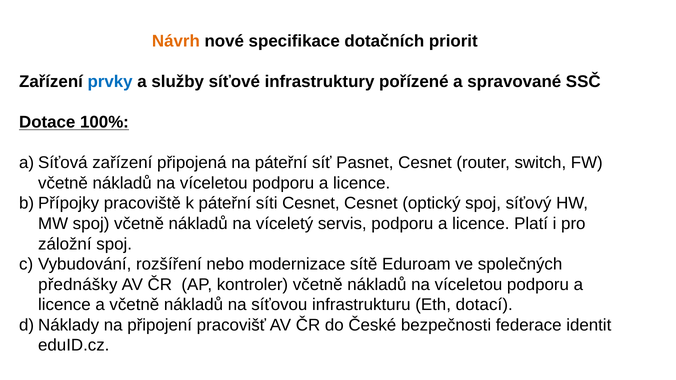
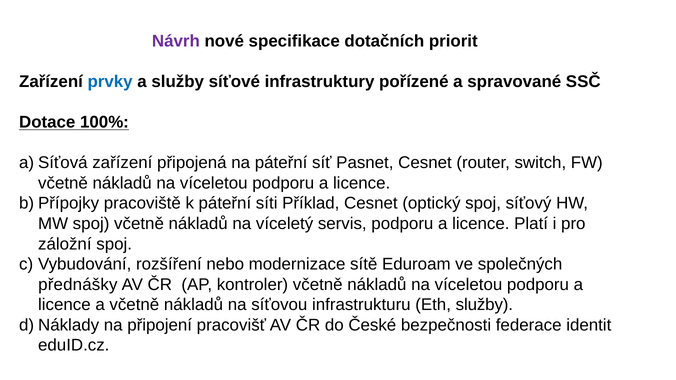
Návrh colour: orange -> purple
síti Cesnet: Cesnet -> Příklad
Eth dotací: dotací -> služby
